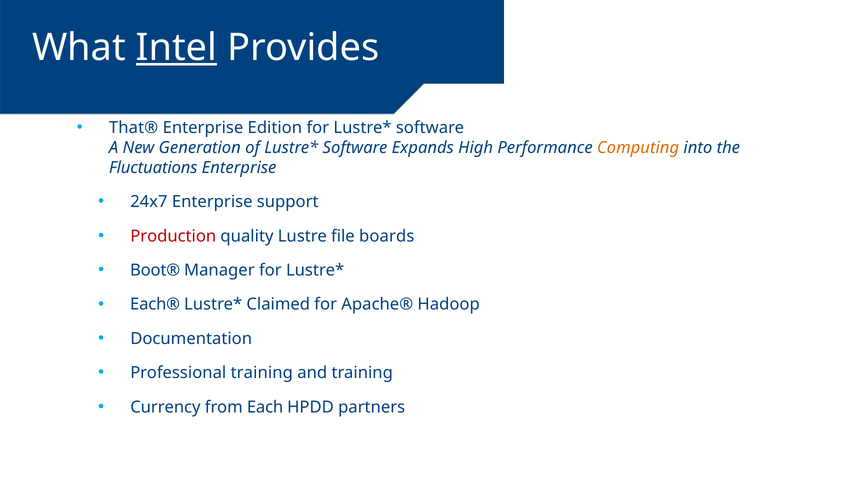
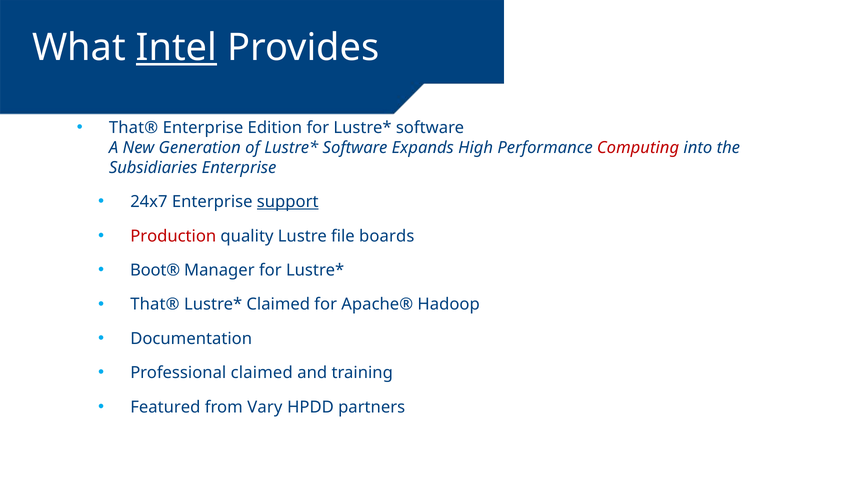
Computing colour: orange -> red
Fluctuations: Fluctuations -> Subsidiaries
support underline: none -> present
Each® at (155, 304): Each® -> That®
Professional training: training -> claimed
Currency: Currency -> Featured
Each: Each -> Vary
